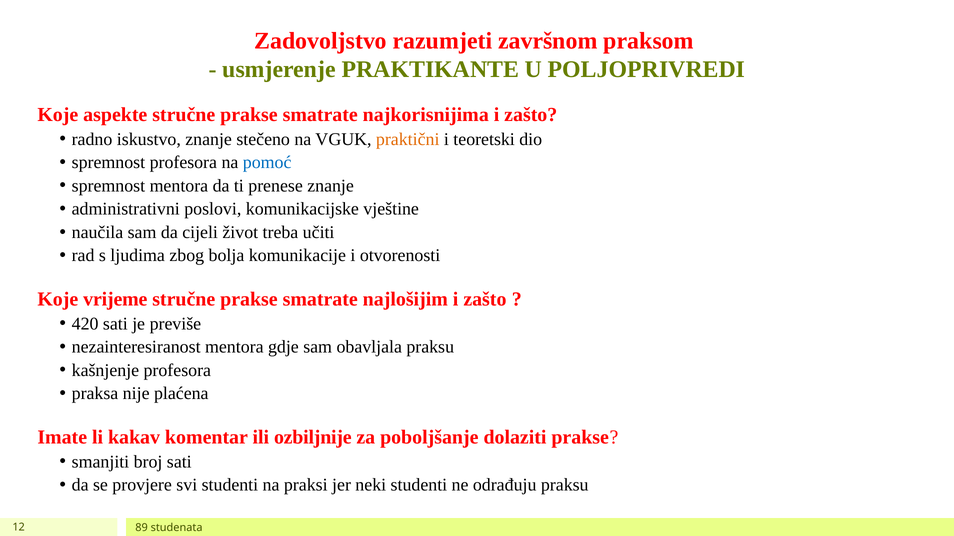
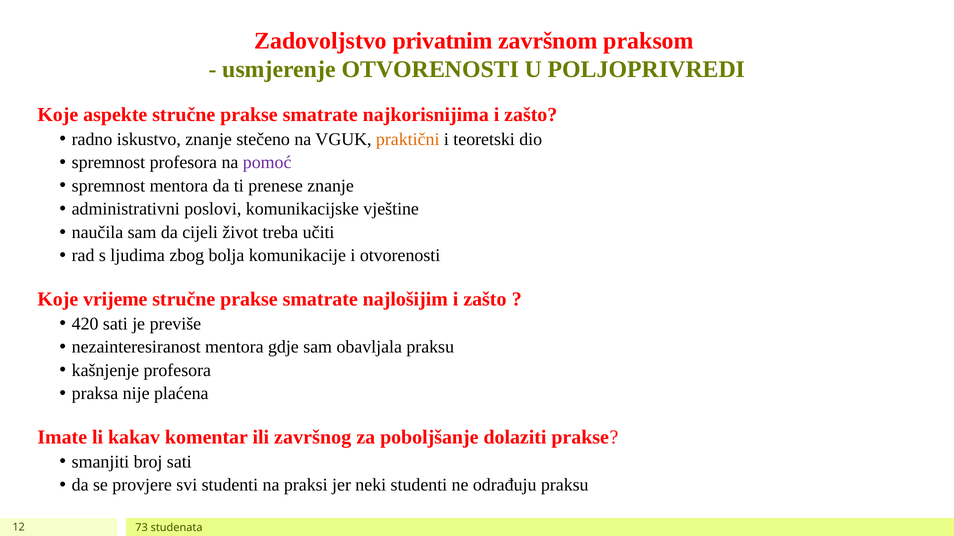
razumjeti: razumjeti -> privatnim
usmjerenje PRAKTIKANTE: PRAKTIKANTE -> OTVORENOSTI
pomoć colour: blue -> purple
ozbiljnije: ozbiljnije -> završnog
89: 89 -> 73
